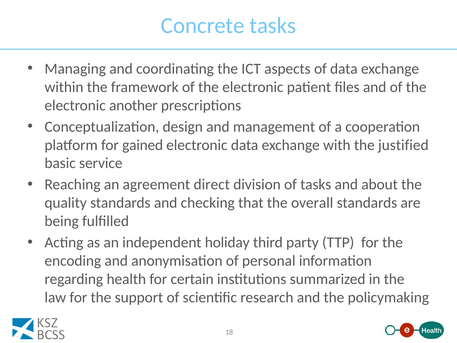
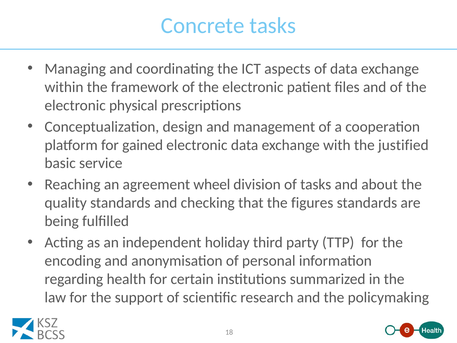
another: another -> physical
direct: direct -> wheel
overall: overall -> figures
